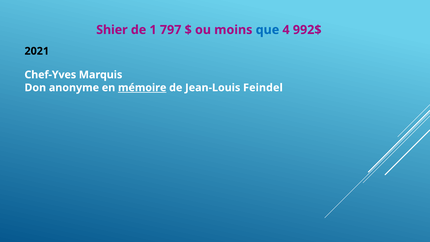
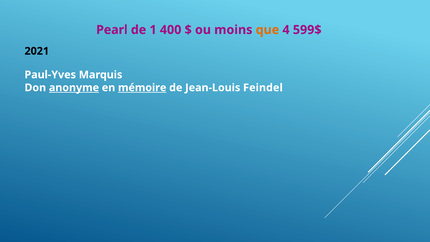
Shier: Shier -> Pearl
797: 797 -> 400
que colour: blue -> orange
992$: 992$ -> 599$
Chef-Yves: Chef-Yves -> Paul-Yves
anonyme underline: none -> present
